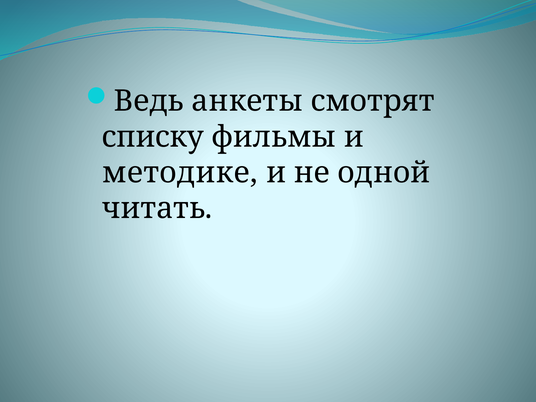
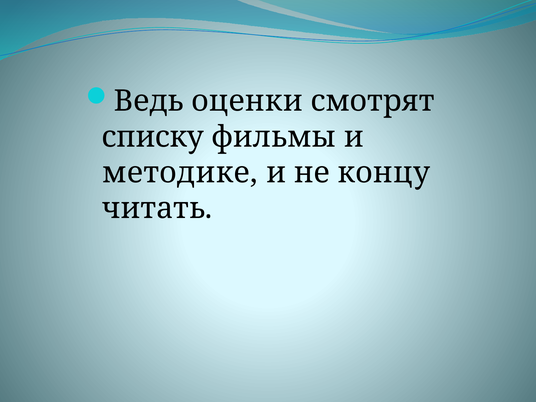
анкеты: анкеты -> оценки
одной: одной -> концу
